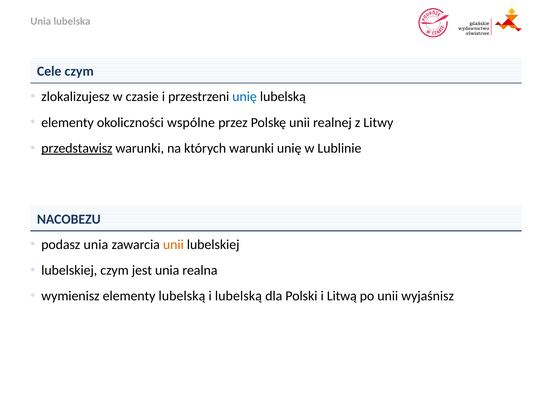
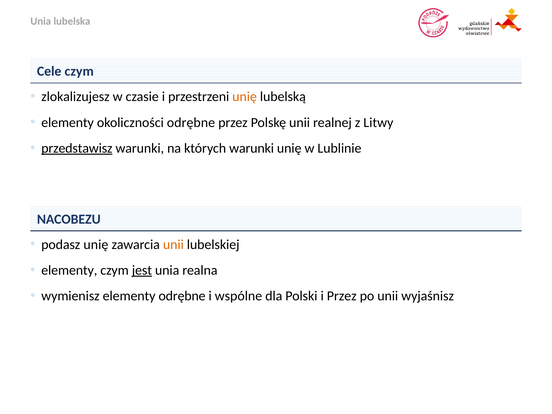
unię at (245, 97) colour: blue -> orange
okoliczności wspólne: wspólne -> odrębne
podasz unia: unia -> unię
lubelskiej at (69, 270): lubelskiej -> elementy
jest underline: none -> present
elementy lubelską: lubelską -> odrębne
i lubelską: lubelską -> wspólne
i Litwą: Litwą -> Przez
